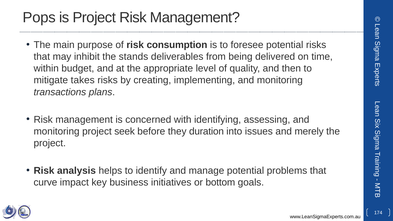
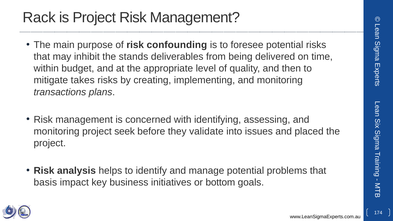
Pops: Pops -> Rack
consumption: consumption -> confounding
duration: duration -> validate
merely: merely -> placed
curve: curve -> basis
